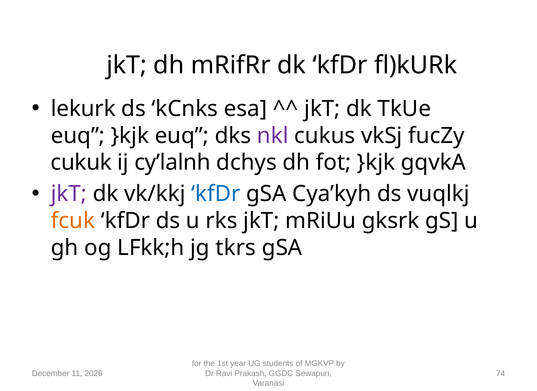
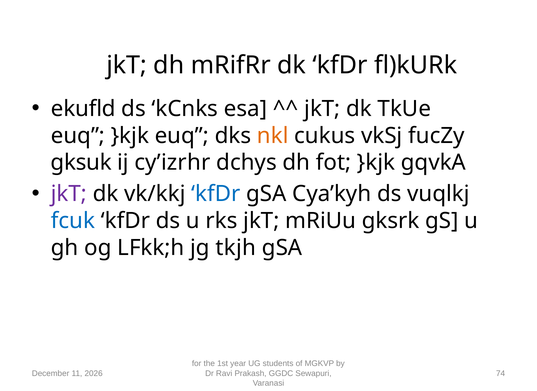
lekurk: lekurk -> ekufld
nkl colour: purple -> orange
cukuk: cukuk -> gksuk
cy’lalnh: cy’lalnh -> cy’izrhr
fcuk colour: orange -> blue
tkrs: tkrs -> tkjh
